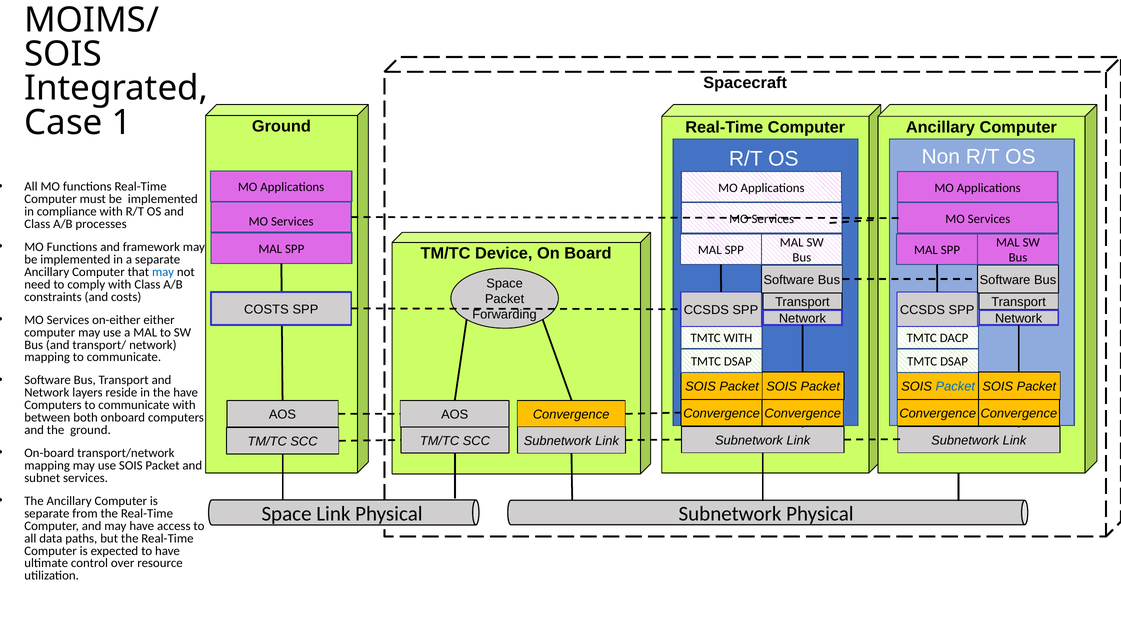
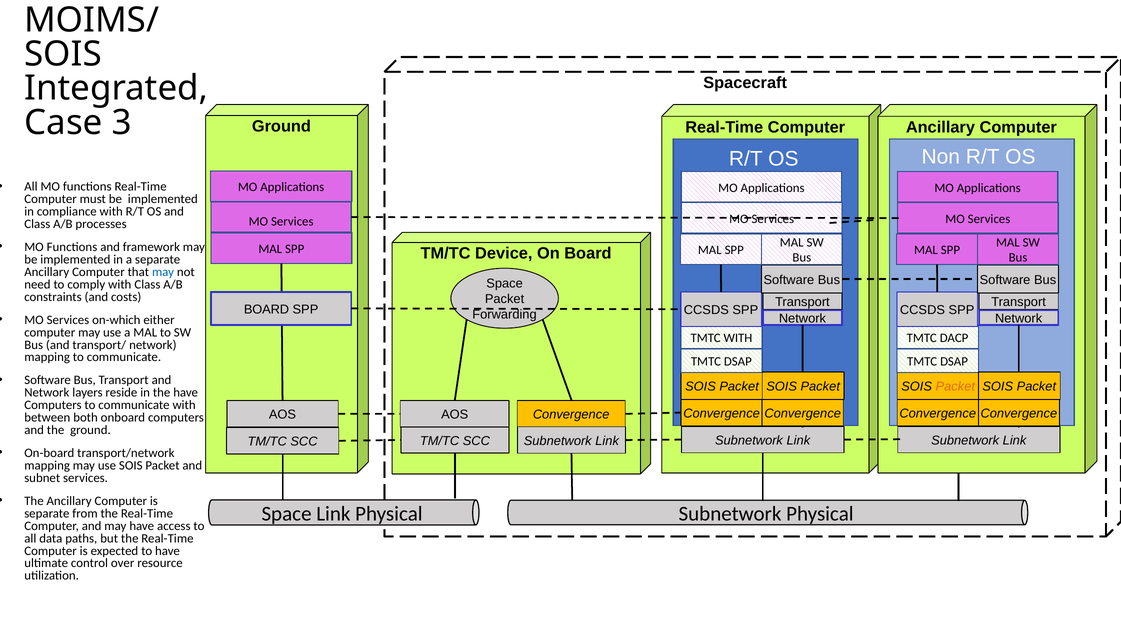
1: 1 -> 3
COSTS at (266, 310): COSTS -> BOARD
on-either: on-either -> on-which
Packet at (955, 387) colour: blue -> orange
